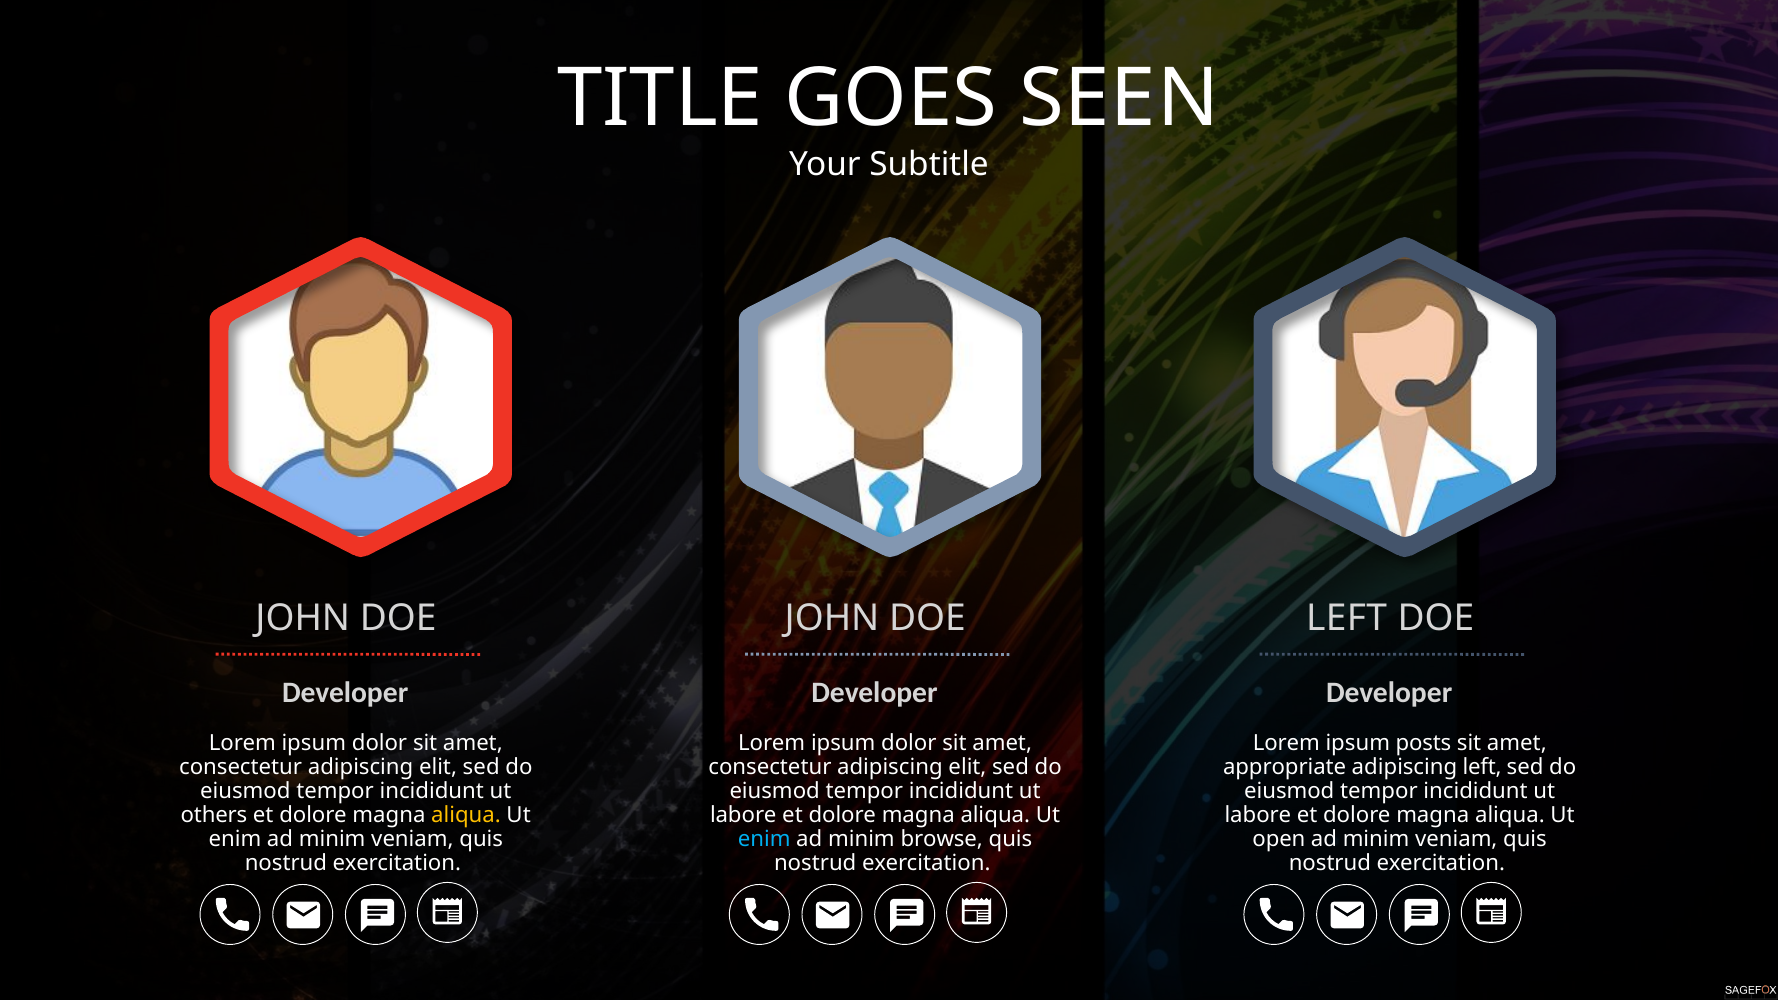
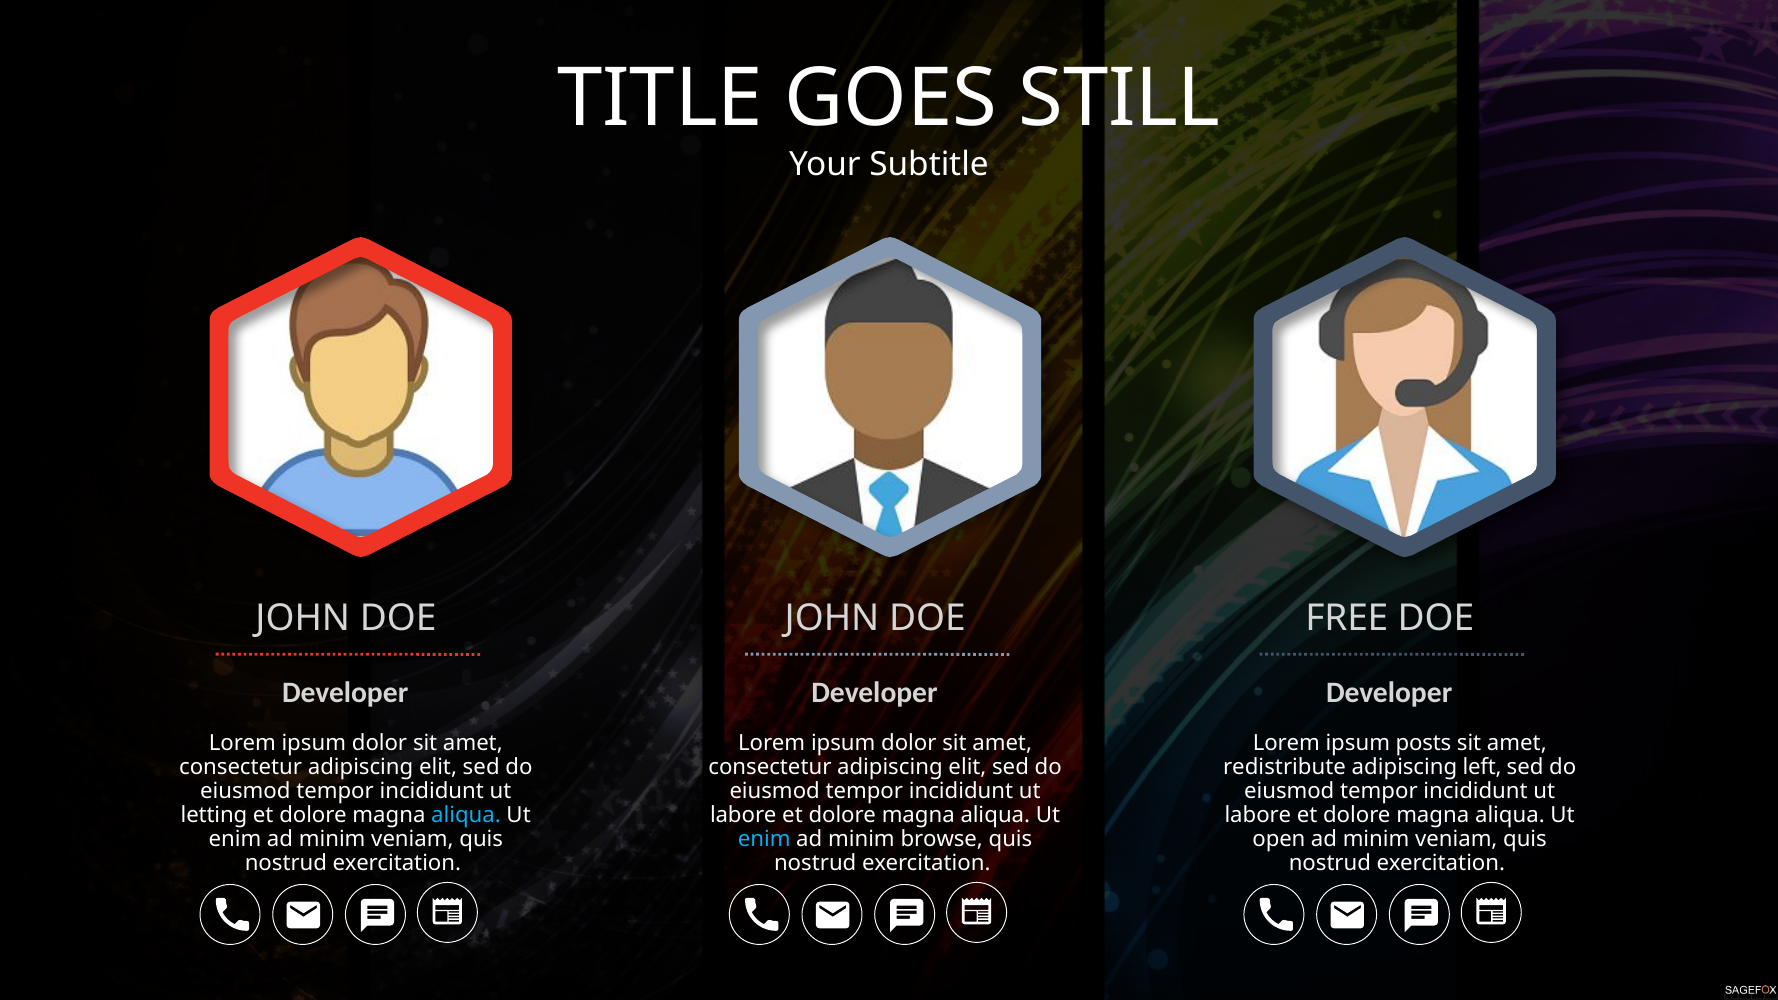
SEEN: SEEN -> STILL
LEFT at (1347, 619): LEFT -> FREE
appropriate: appropriate -> redistribute
others: others -> letting
aliqua at (466, 815) colour: yellow -> light blue
